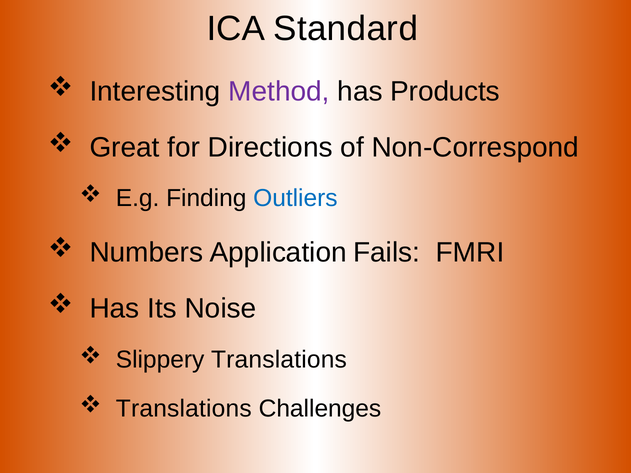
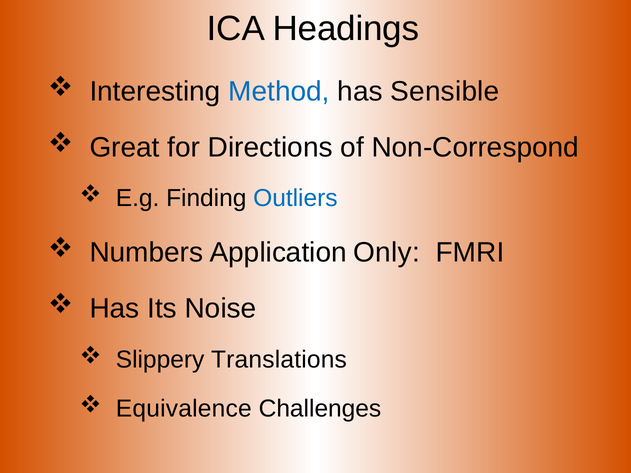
Standard: Standard -> Headings
Method colour: purple -> blue
Products: Products -> Sensible
Fails: Fails -> Only
Translations at (184, 409): Translations -> Equivalence
